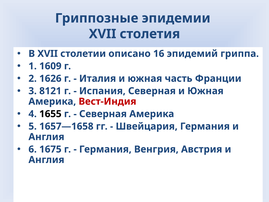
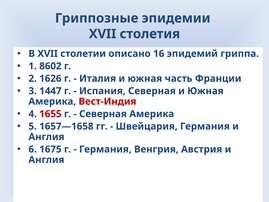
1609: 1609 -> 8602
8121: 8121 -> 1447
1655 colour: black -> red
